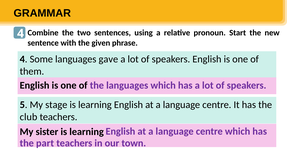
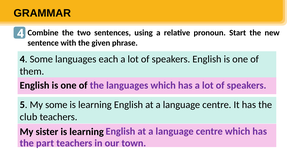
gave: gave -> each
My stage: stage -> some
